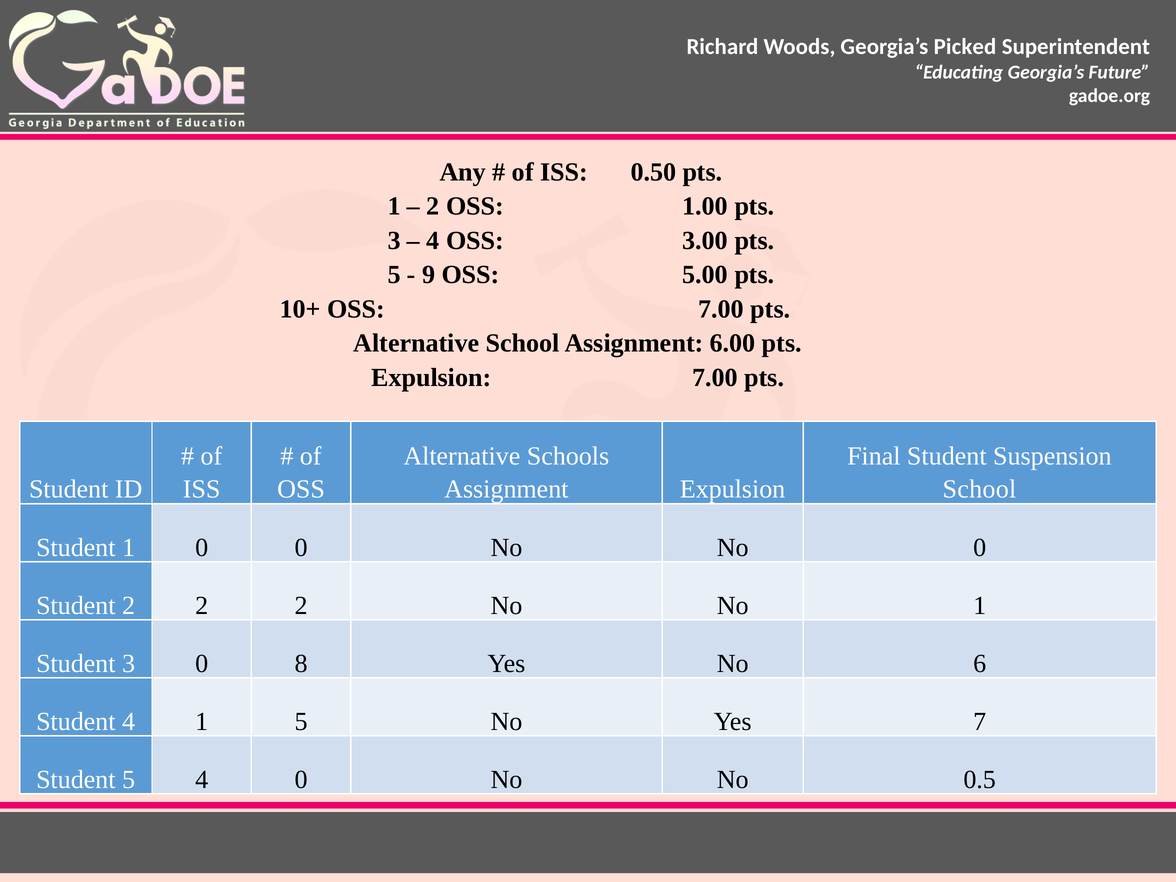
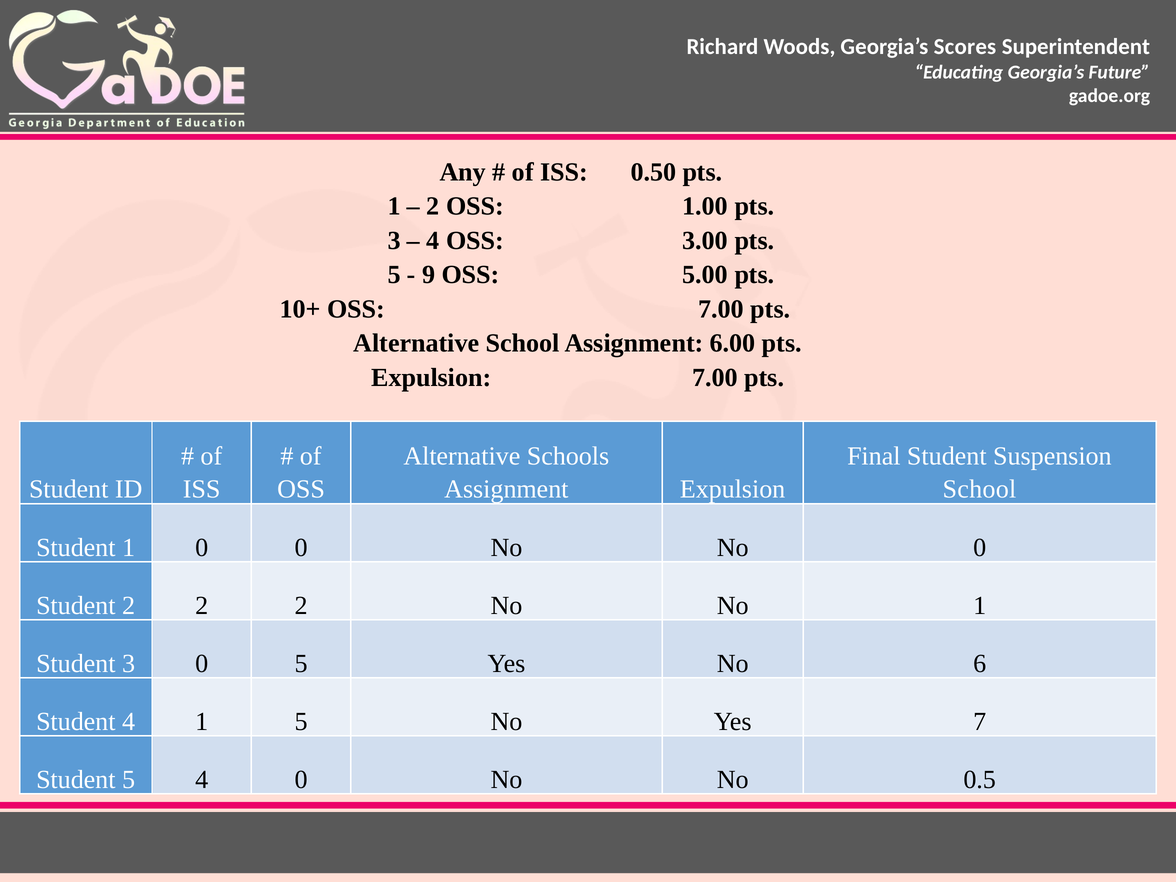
Picked: Picked -> Scores
0 8: 8 -> 5
